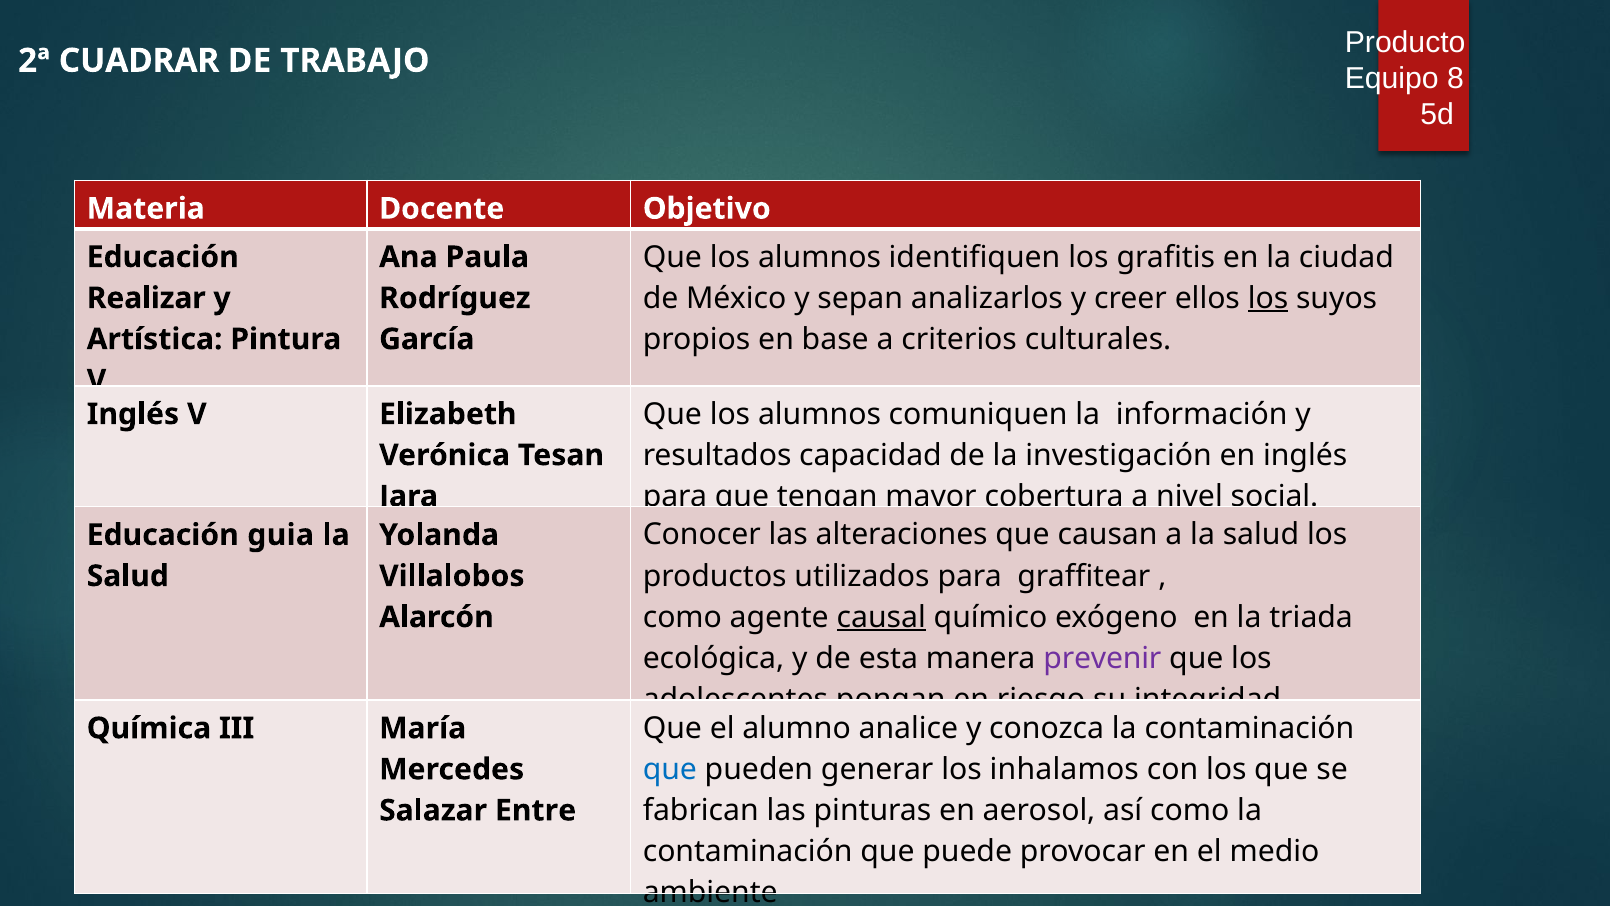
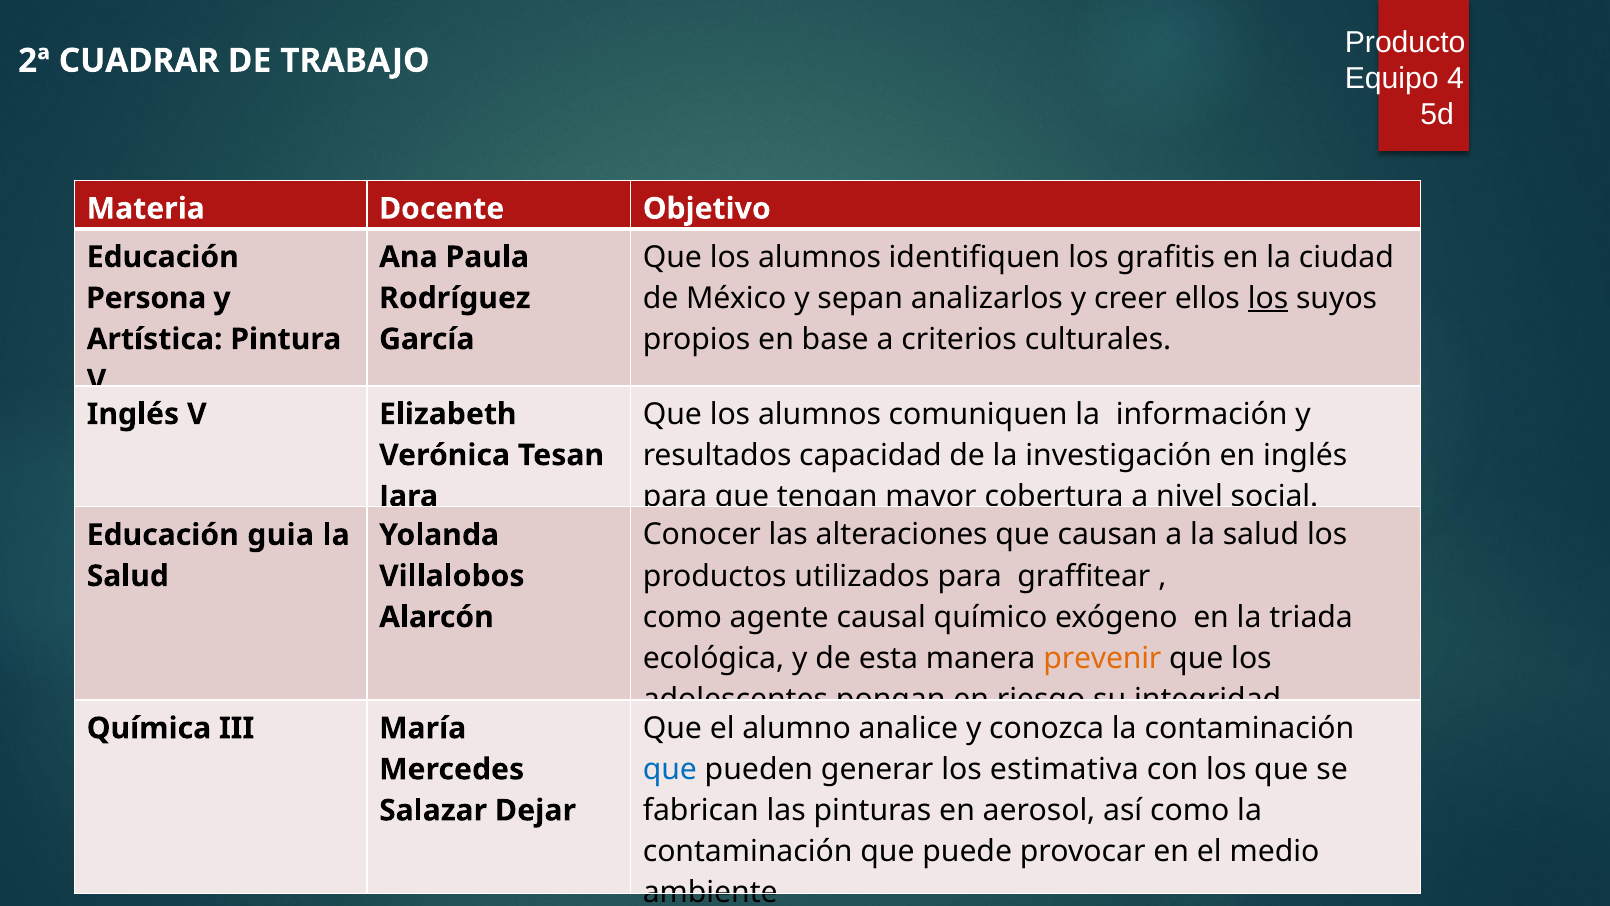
8: 8 -> 4
Realizar: Realizar -> Persona
causal underline: present -> none
prevenir colour: purple -> orange
inhalamos: inhalamos -> estimativa
Entre: Entre -> Dejar
